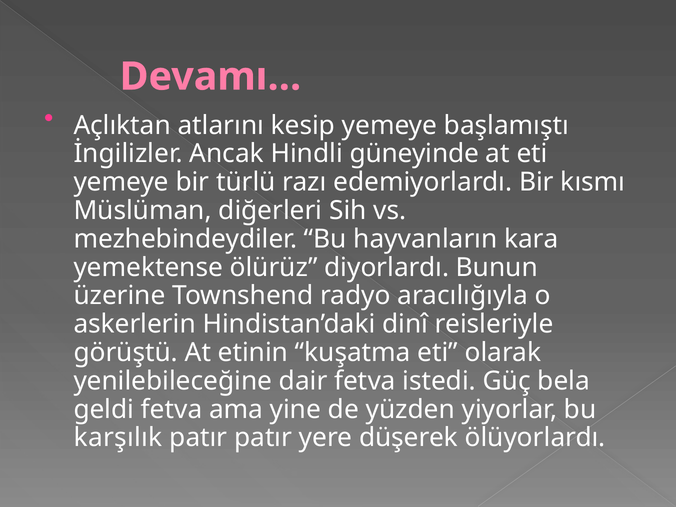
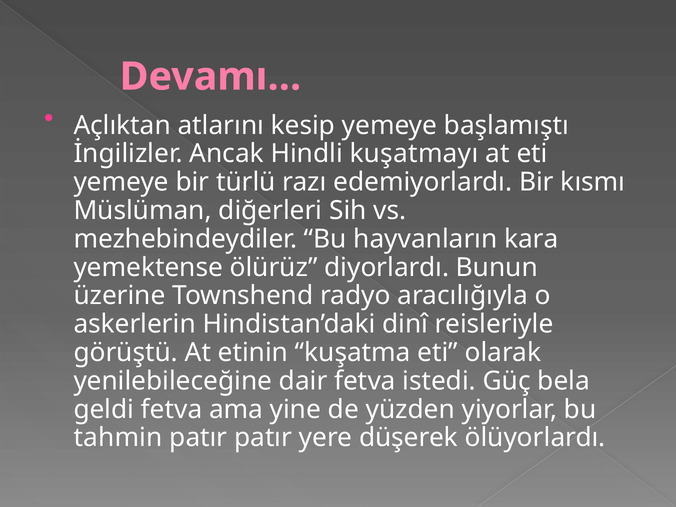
güneyinde: güneyinde -> kuşatmayı
karşılık: karşılık -> tahmin
